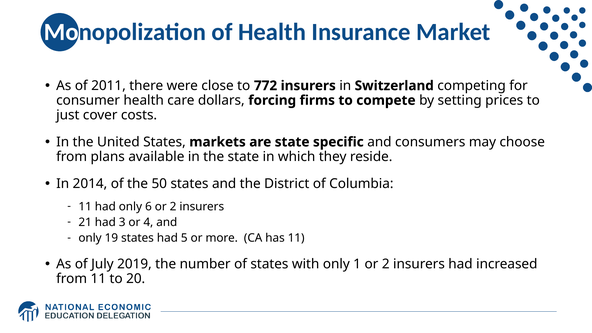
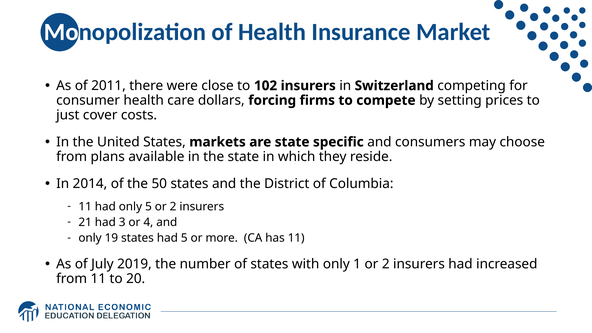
772: 772 -> 102
only 6: 6 -> 5
